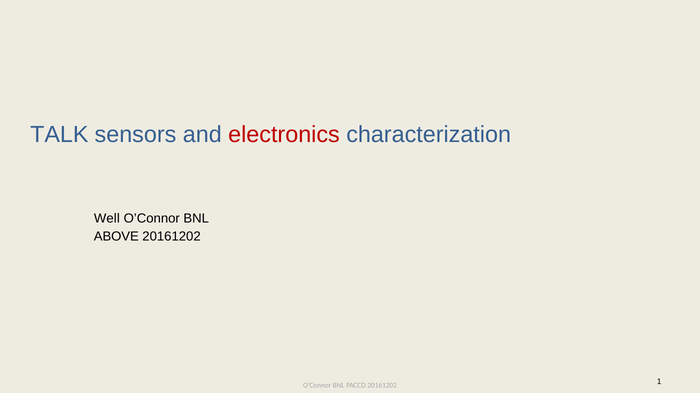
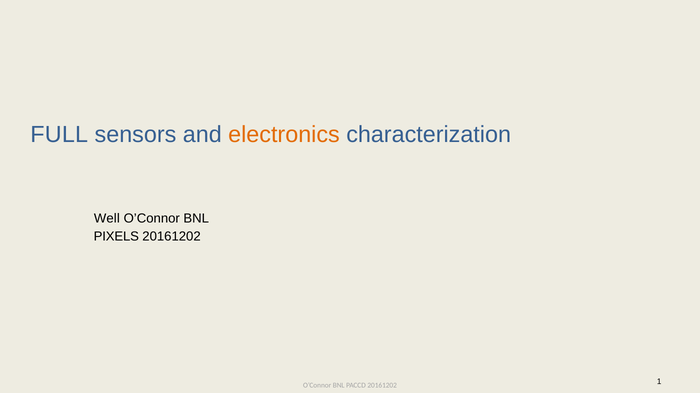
TALK: TALK -> FULL
electronics colour: red -> orange
ABOVE: ABOVE -> PIXELS
